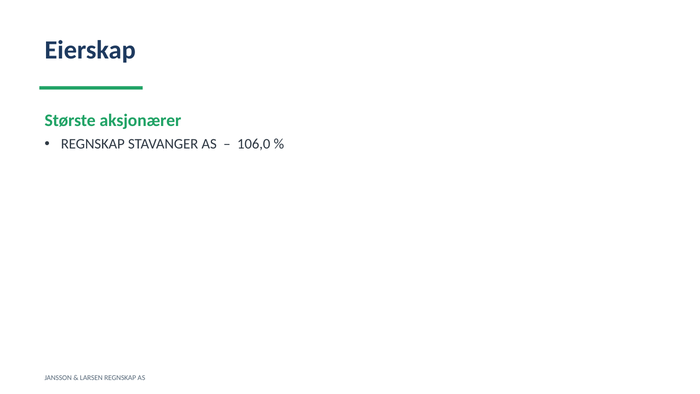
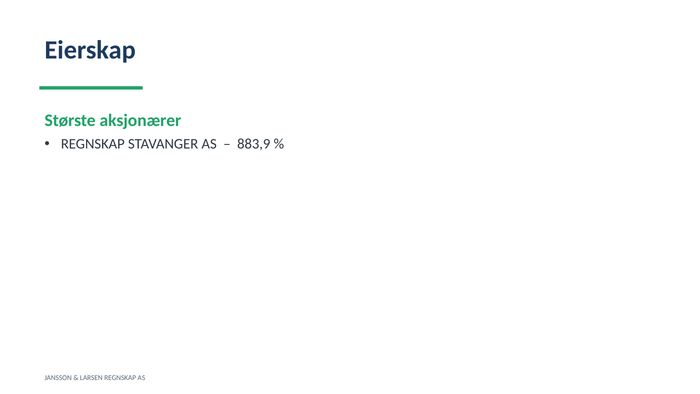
106,0: 106,0 -> 883,9
